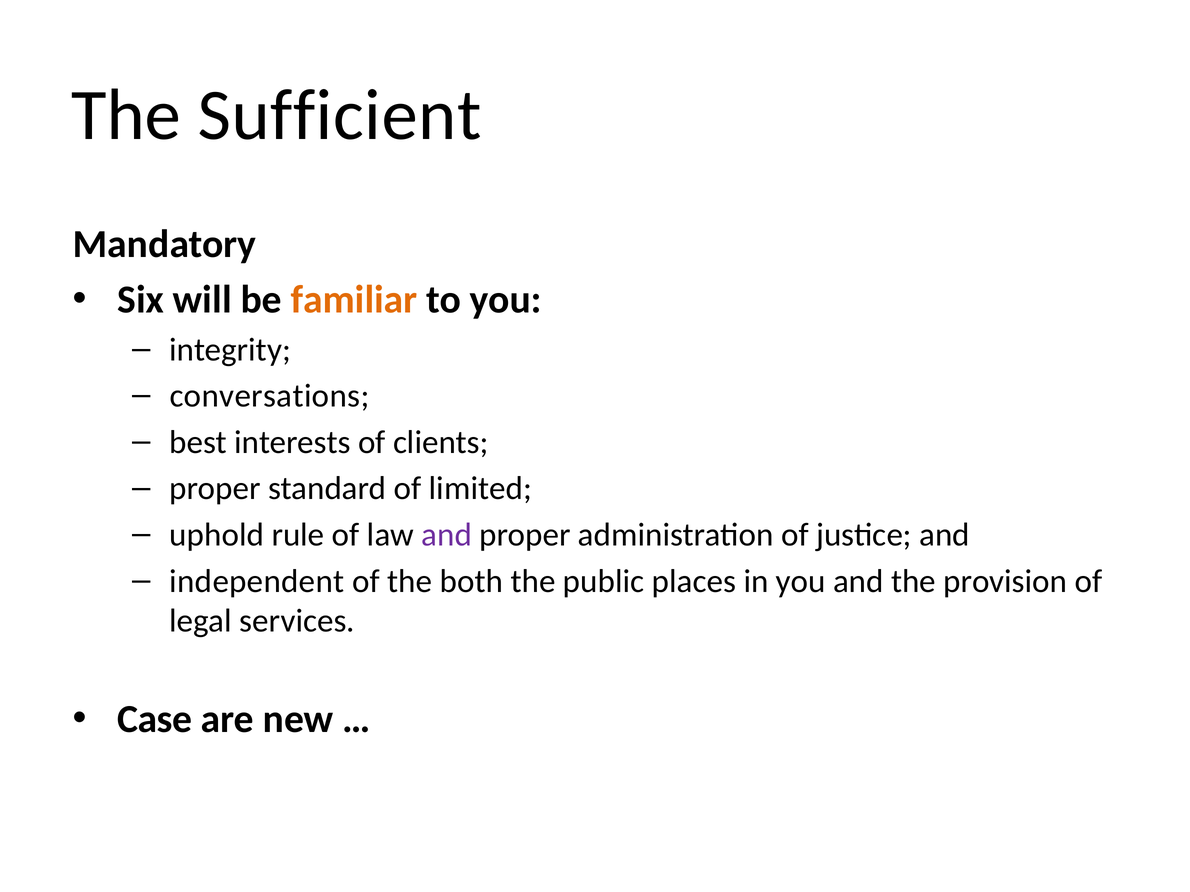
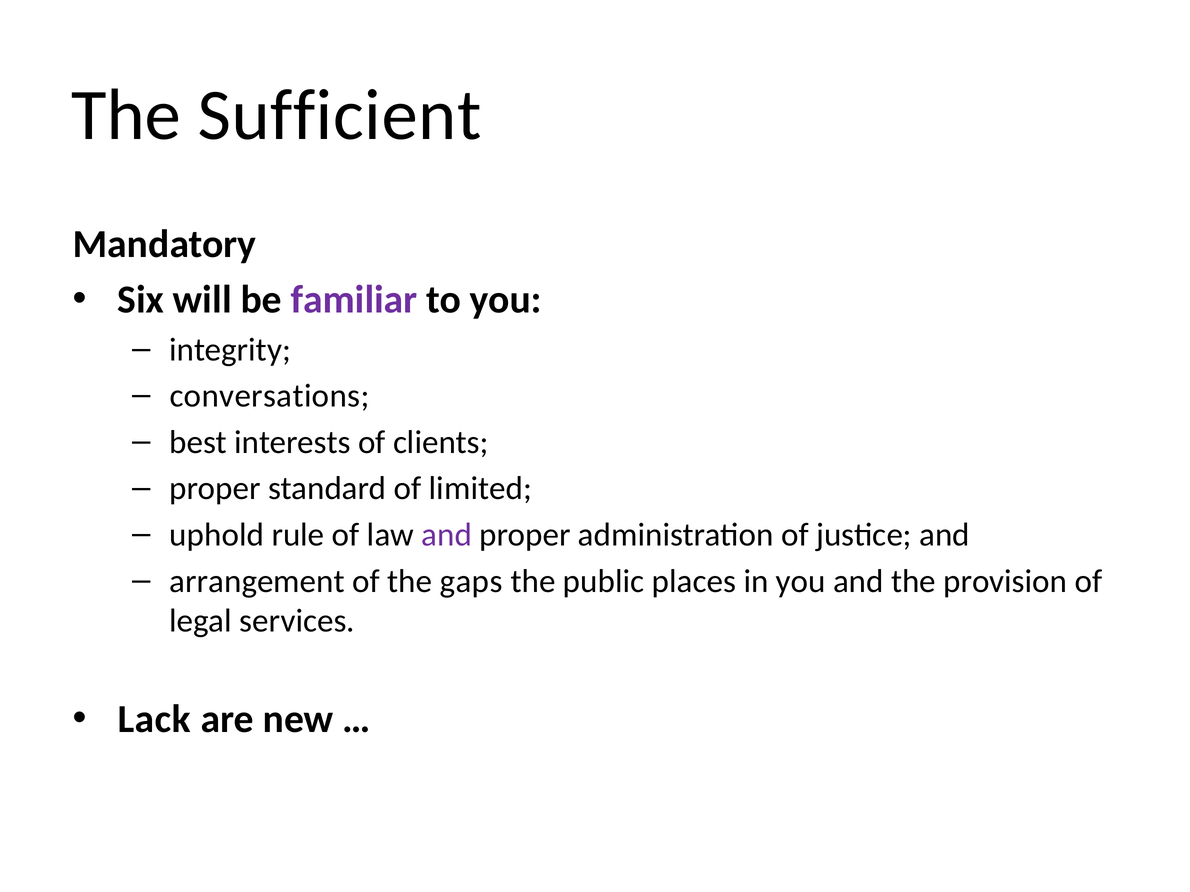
familiar colour: orange -> purple
independent: independent -> arrangement
both: both -> gaps
Case: Case -> Lack
